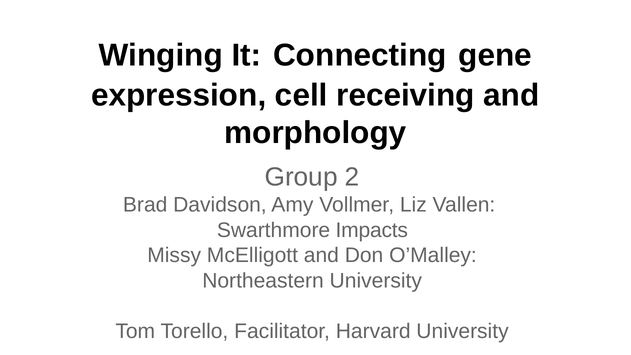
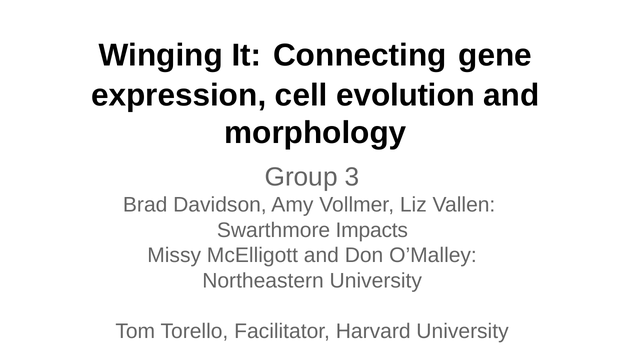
receiving: receiving -> evolution
2: 2 -> 3
